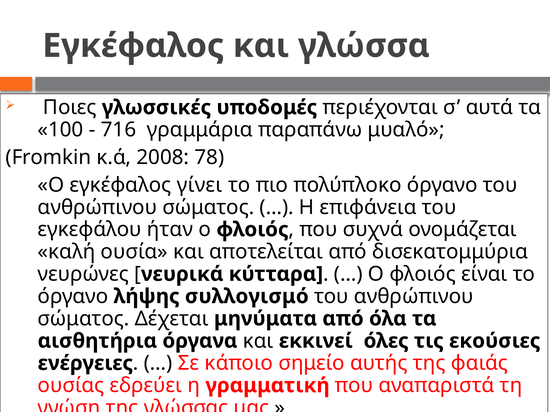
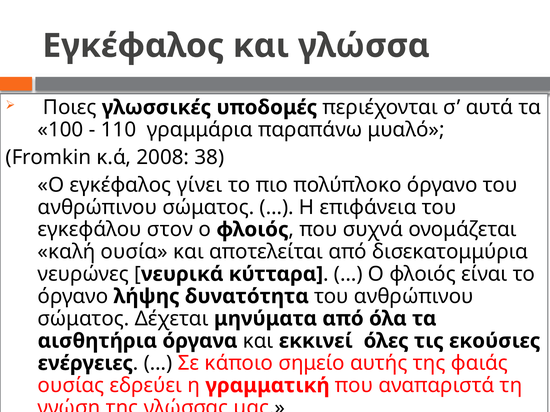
716: 716 -> 110
78: 78 -> 38
ήταν: ήταν -> στον
συλλογισμό: συλλογισμό -> δυνατότητα
